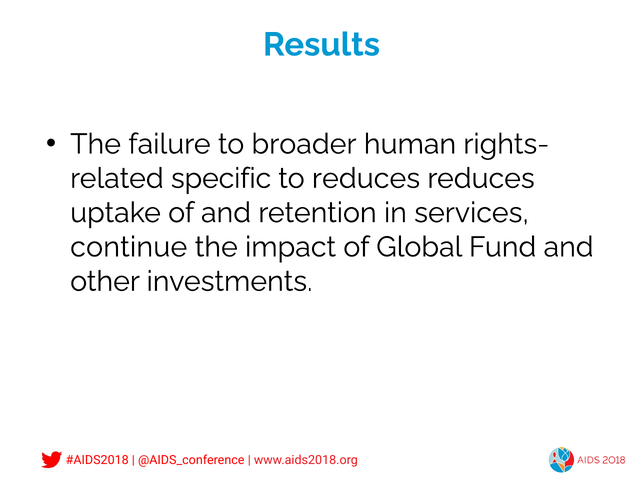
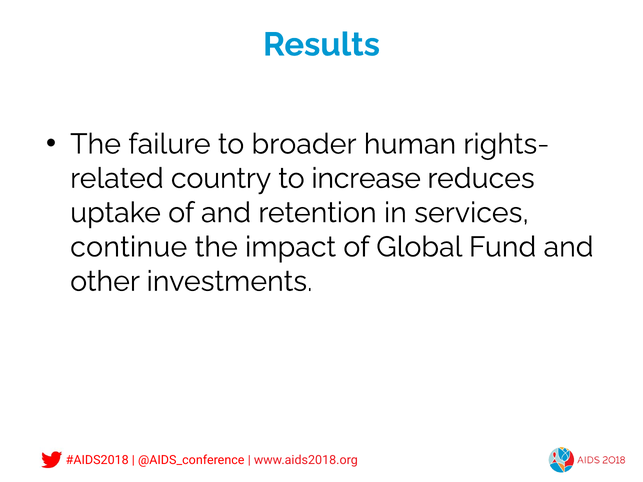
specific: specific -> country
to reduces: reduces -> increase
